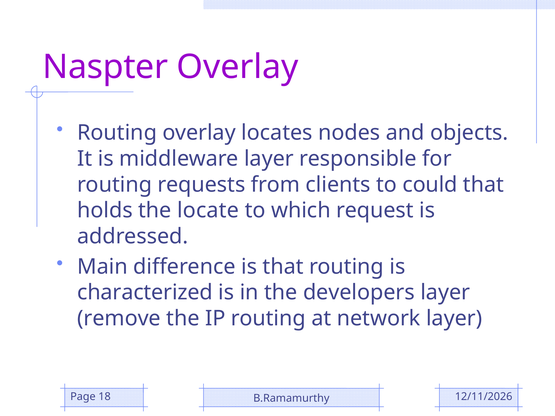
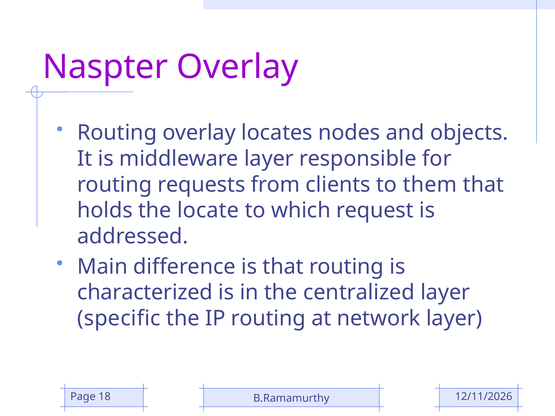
could: could -> them
developers: developers -> centralized
remove: remove -> specific
